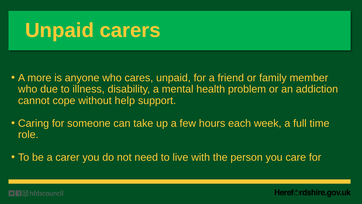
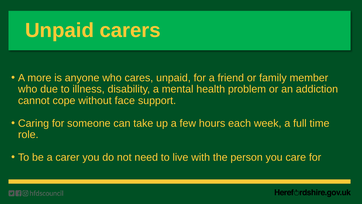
help: help -> face
